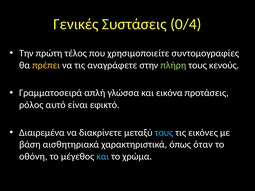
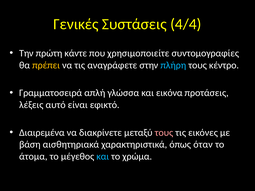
0/4: 0/4 -> 4/4
τέλος: τέλος -> κάντε
πλήρη colour: light green -> light blue
κενούς: κενούς -> κέντρο
ρόλος: ρόλος -> λέξεις
τους at (164, 133) colour: light blue -> pink
οθόνη: οθόνη -> άτομα
